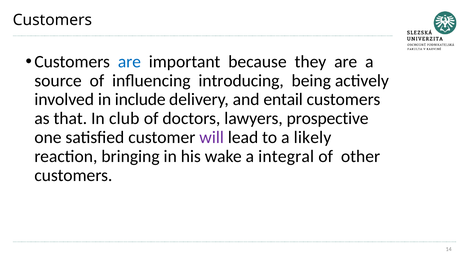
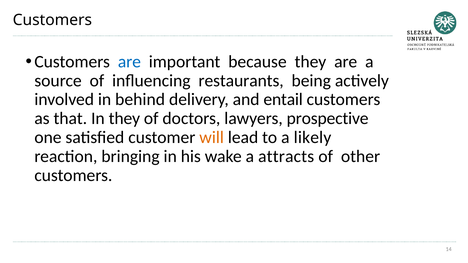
introducing: introducing -> restaurants
include: include -> behind
In club: club -> they
will colour: purple -> orange
integral: integral -> attracts
